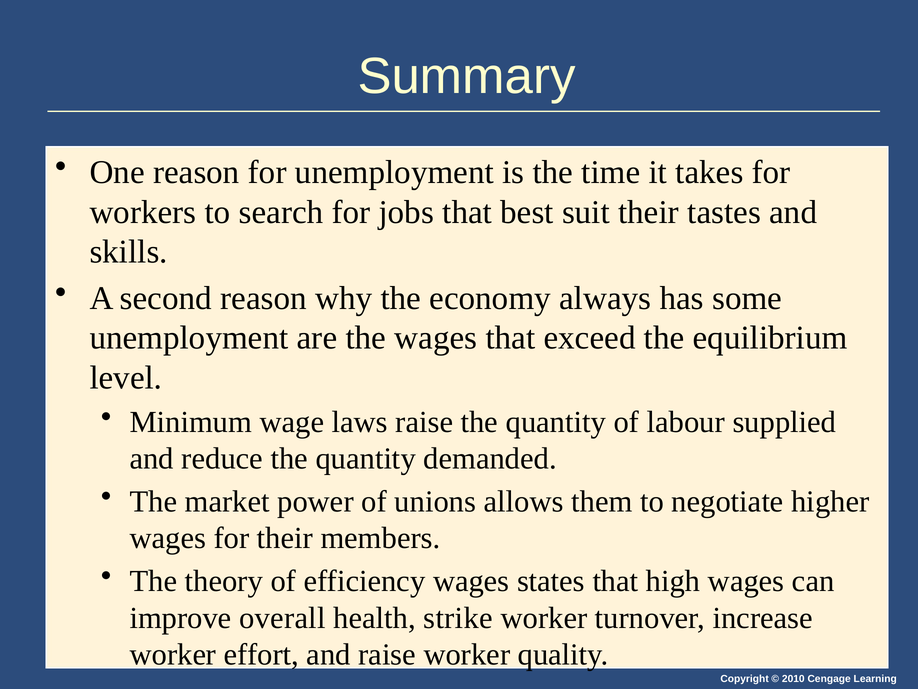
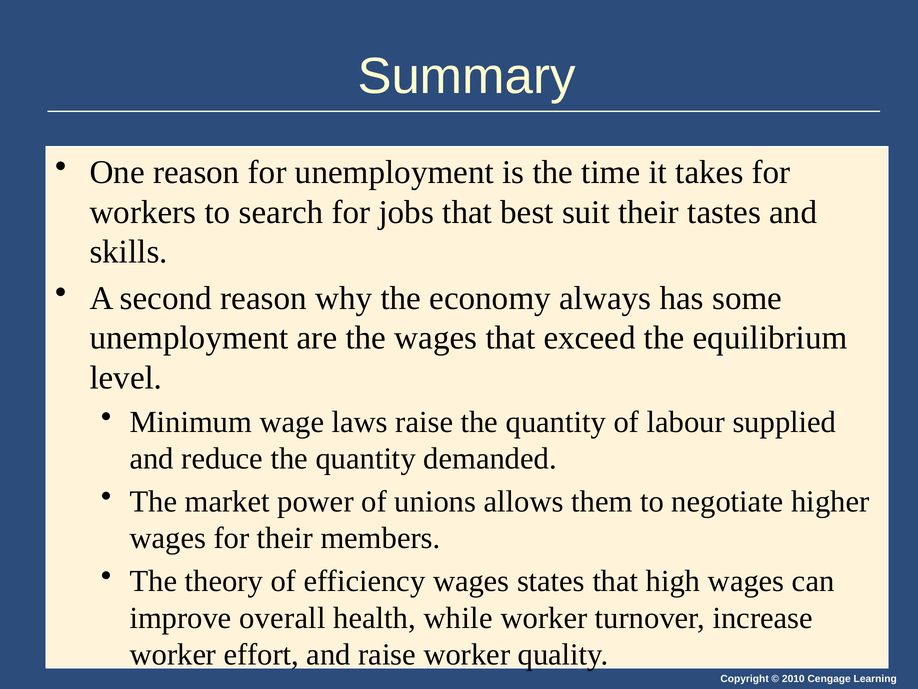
strike: strike -> while
